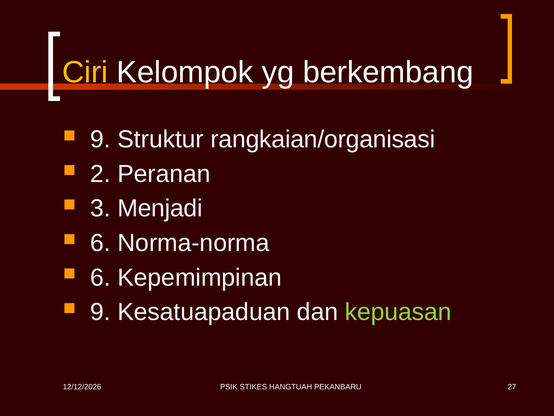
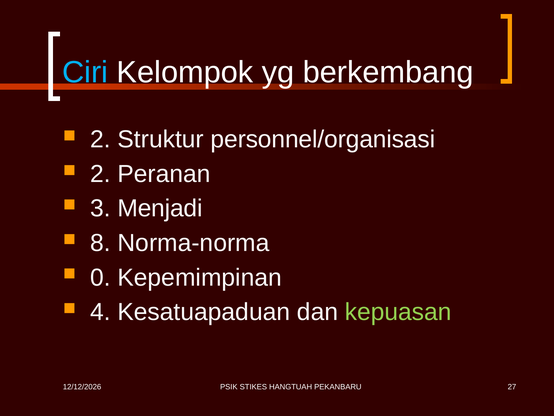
Ciri colour: yellow -> light blue
9 at (100, 139): 9 -> 2
rangkaian/organisasi: rangkaian/organisasi -> personnel/organisasi
6 at (100, 243): 6 -> 8
6 at (100, 277): 6 -> 0
9 at (100, 312): 9 -> 4
